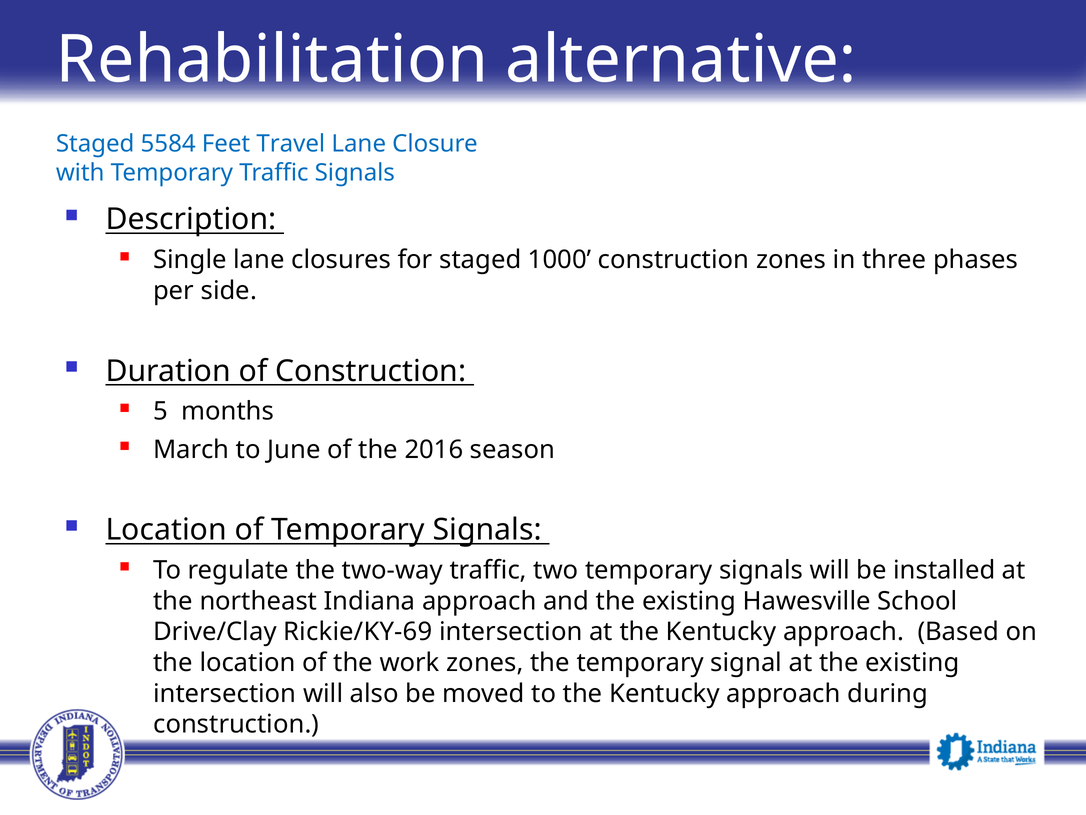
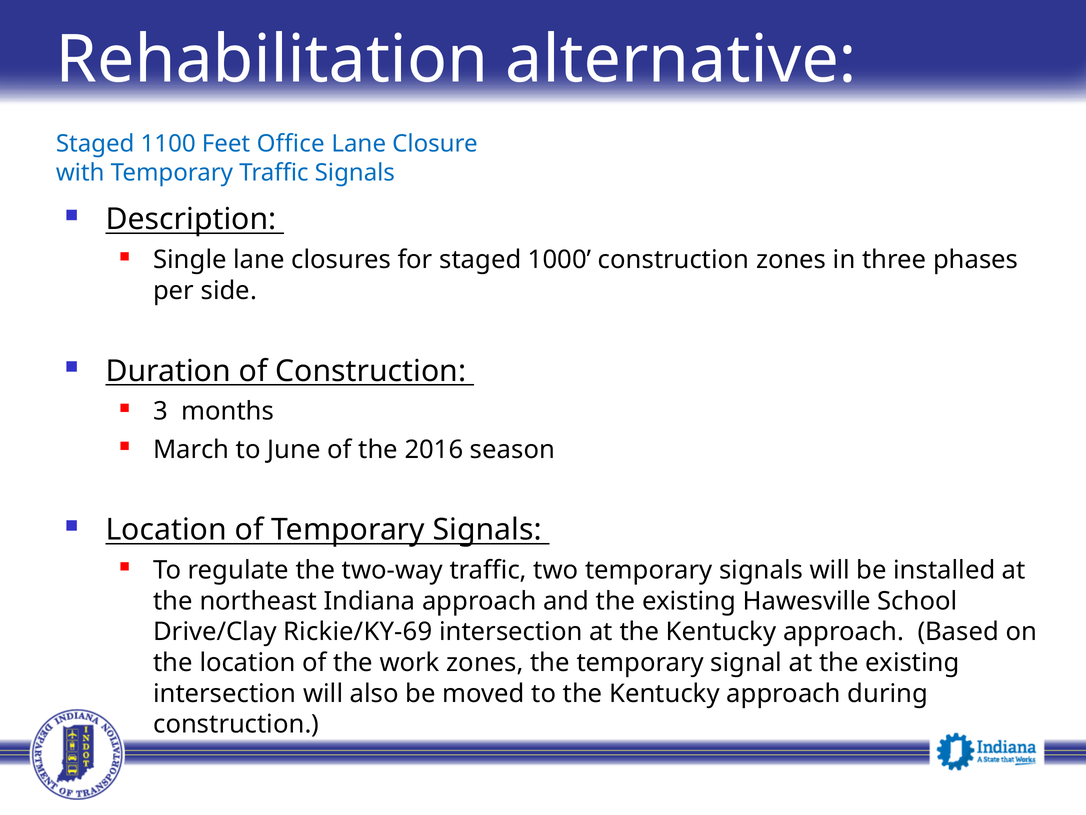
5584: 5584 -> 1100
Travel: Travel -> Office
5: 5 -> 3
